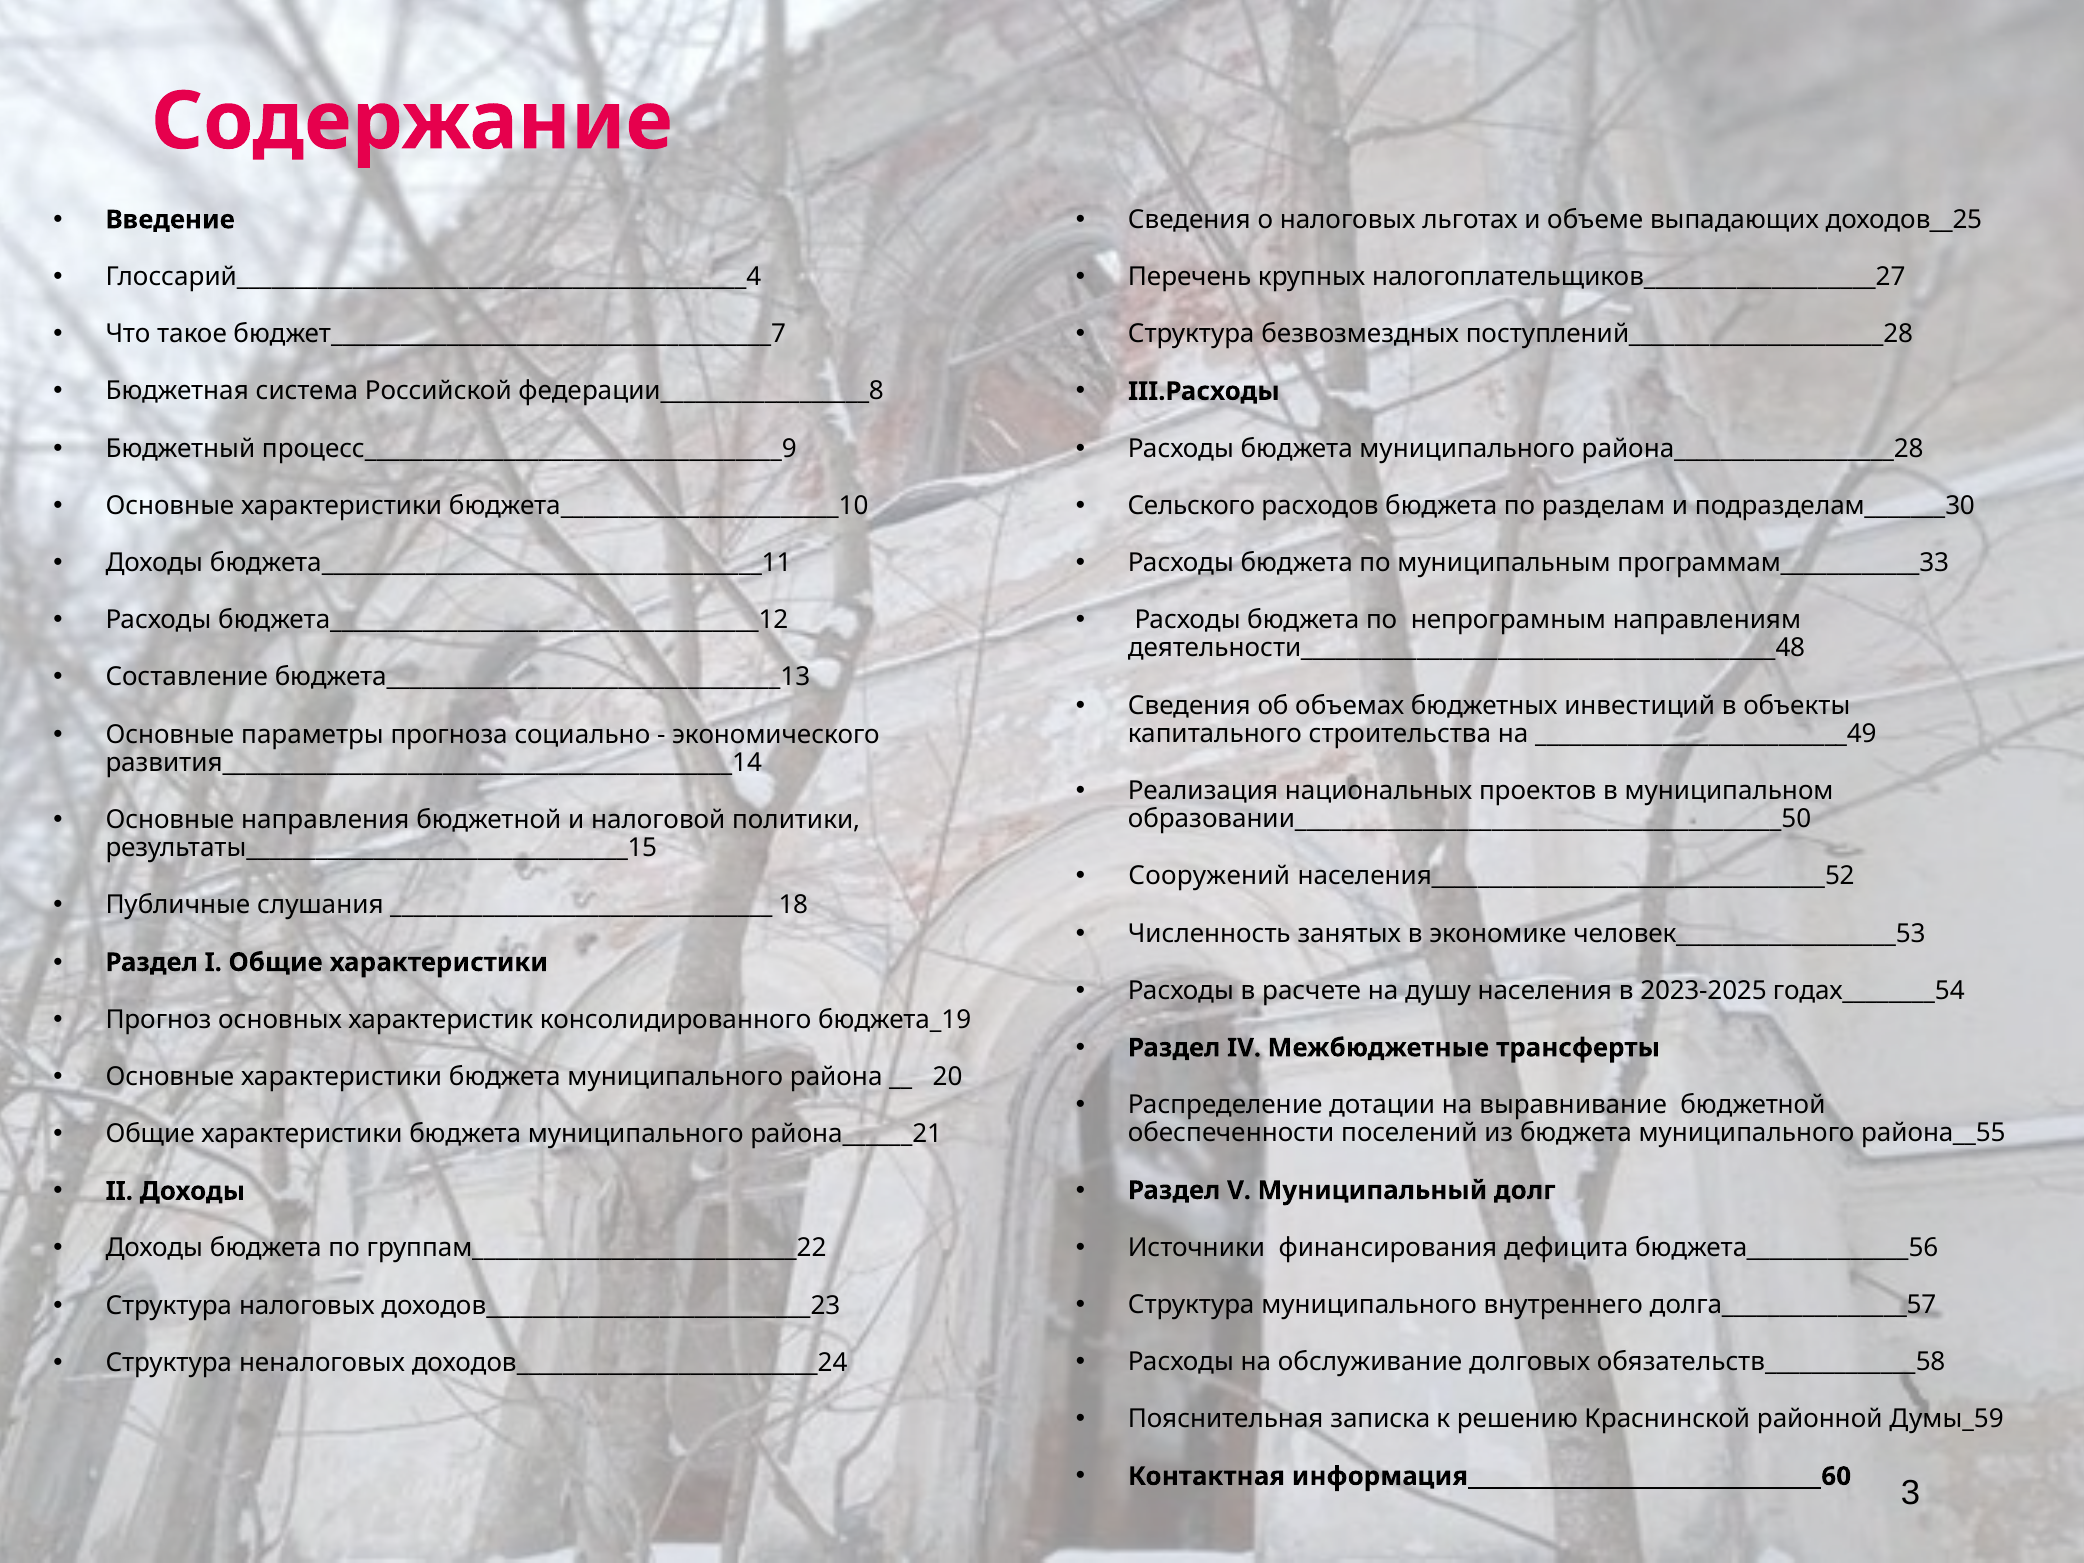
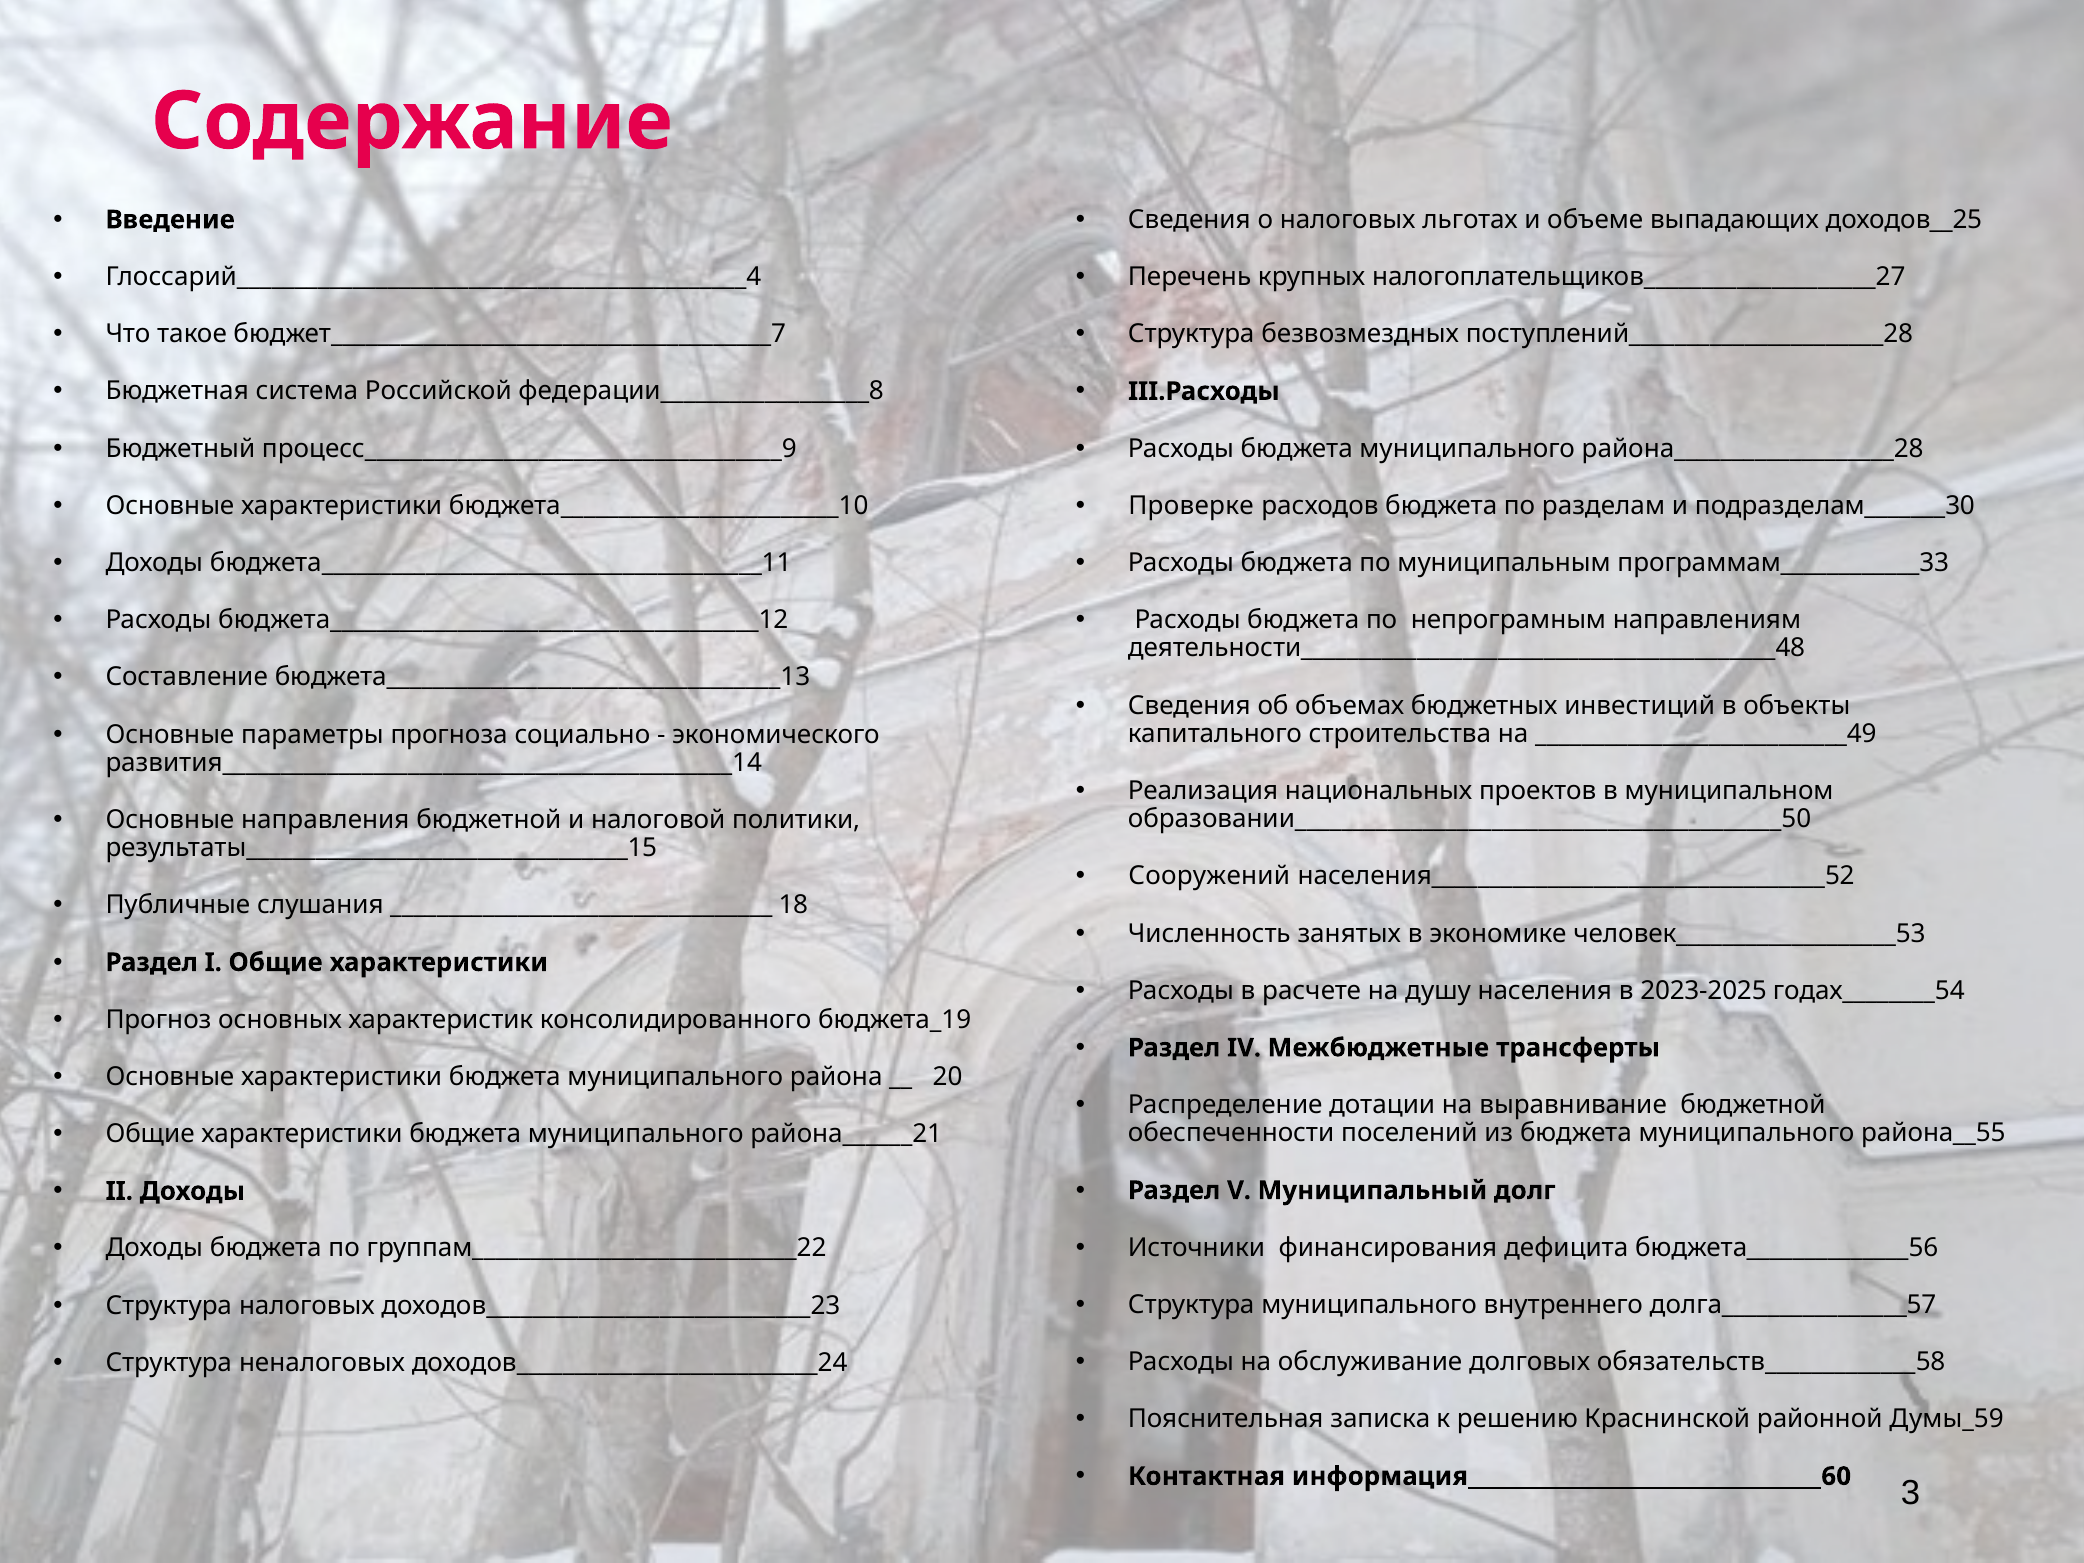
Сельского: Сельского -> Проверке
